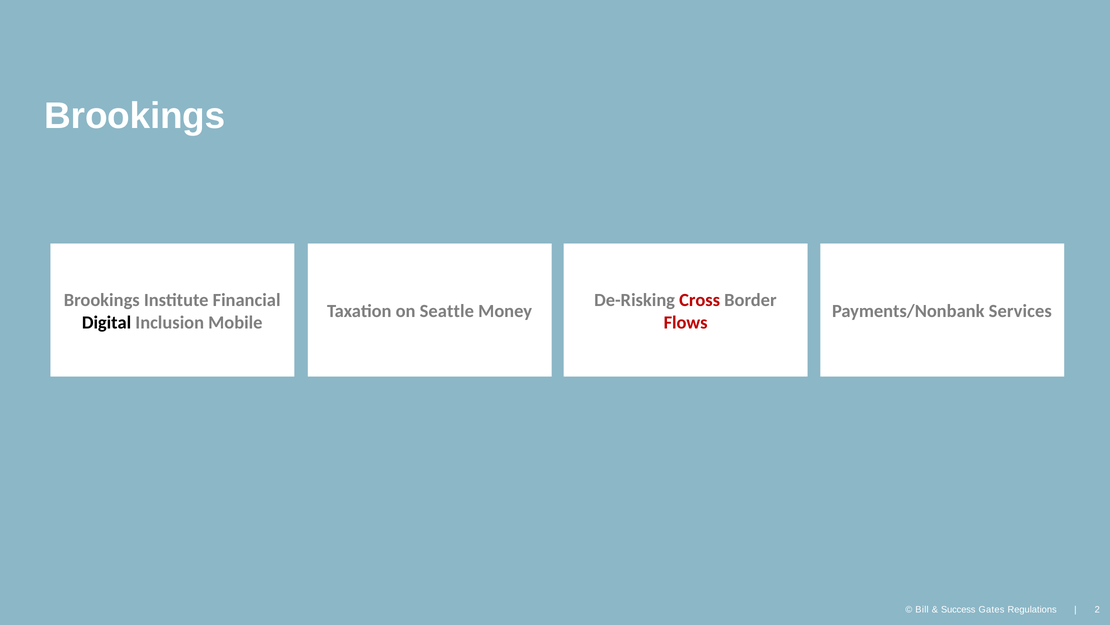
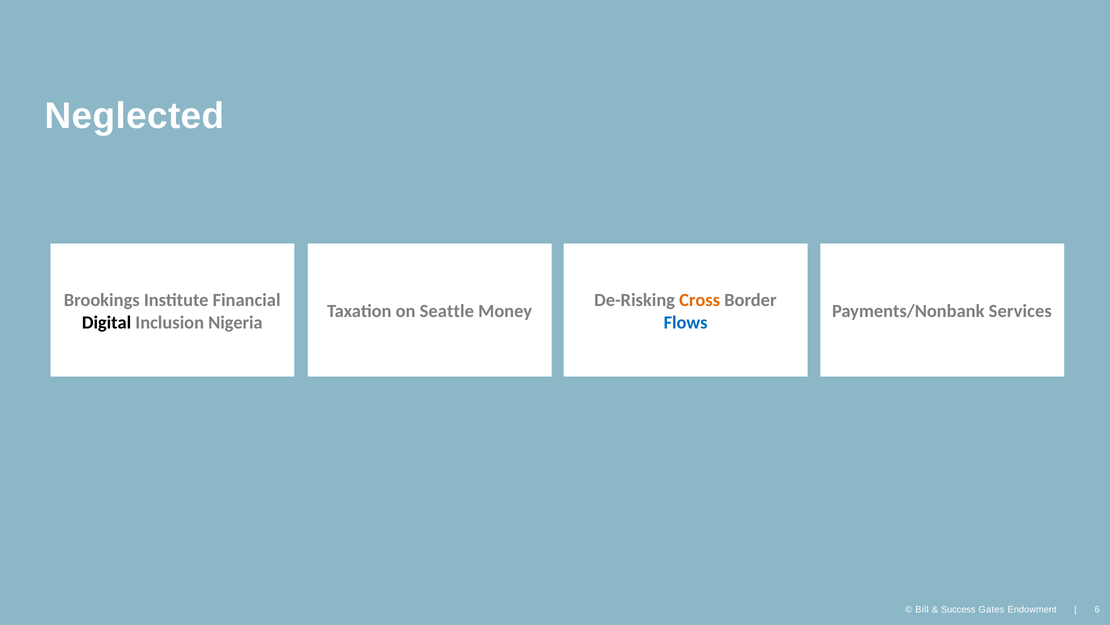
Brookings at (135, 116): Brookings -> Neglected
Cross colour: red -> orange
Mobile: Mobile -> Nigeria
Flows colour: red -> blue
Regulations: Regulations -> Endowment
2: 2 -> 6
